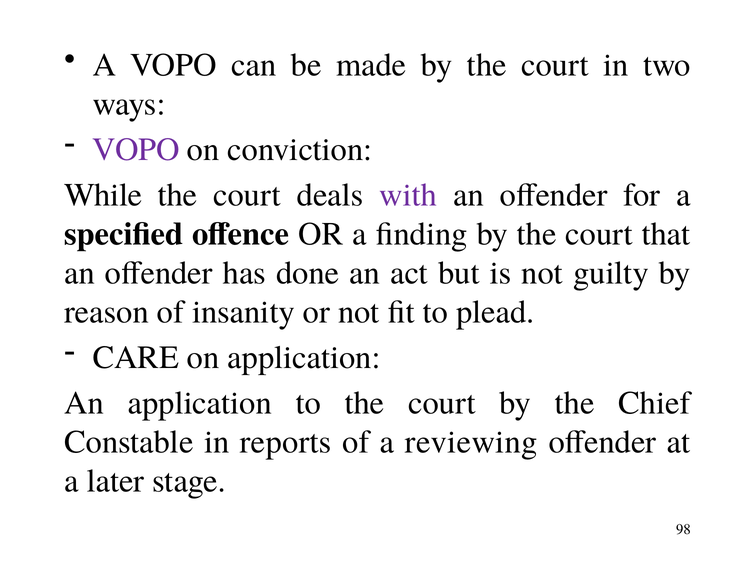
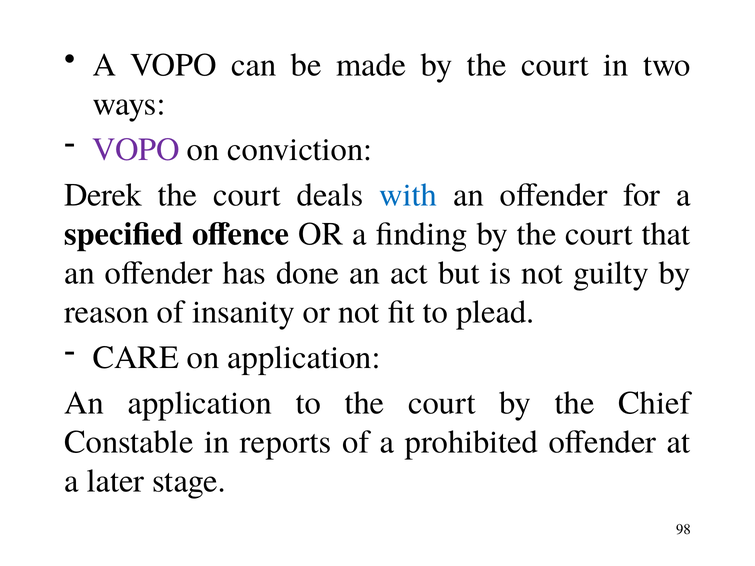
While: While -> Derek
with colour: purple -> blue
reviewing: reviewing -> prohibited
